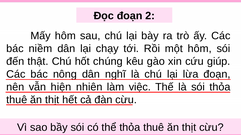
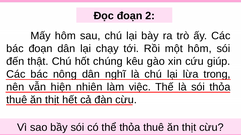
bác niềm: niềm -> đoạn
lừa đoạn: đoạn -> trong
